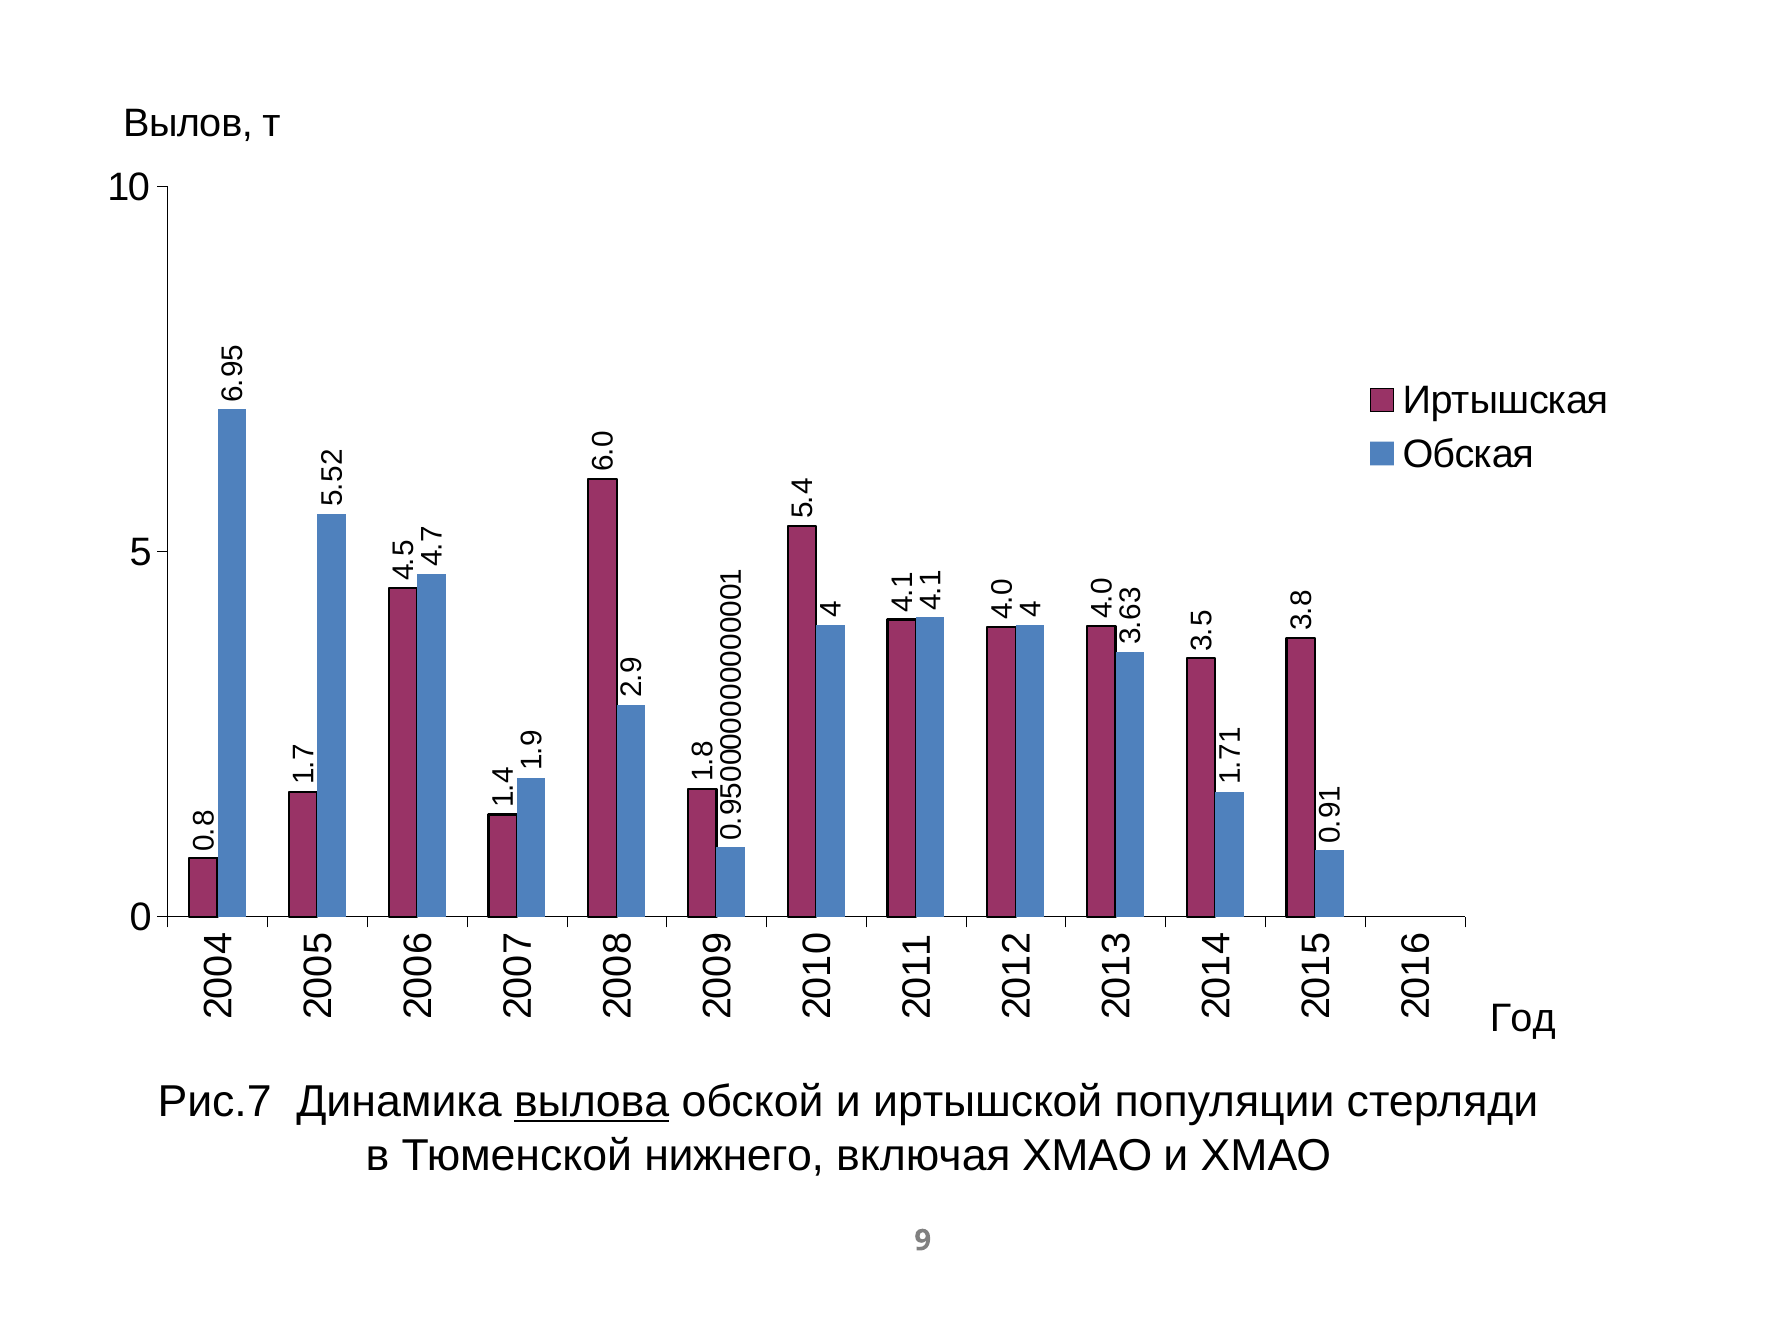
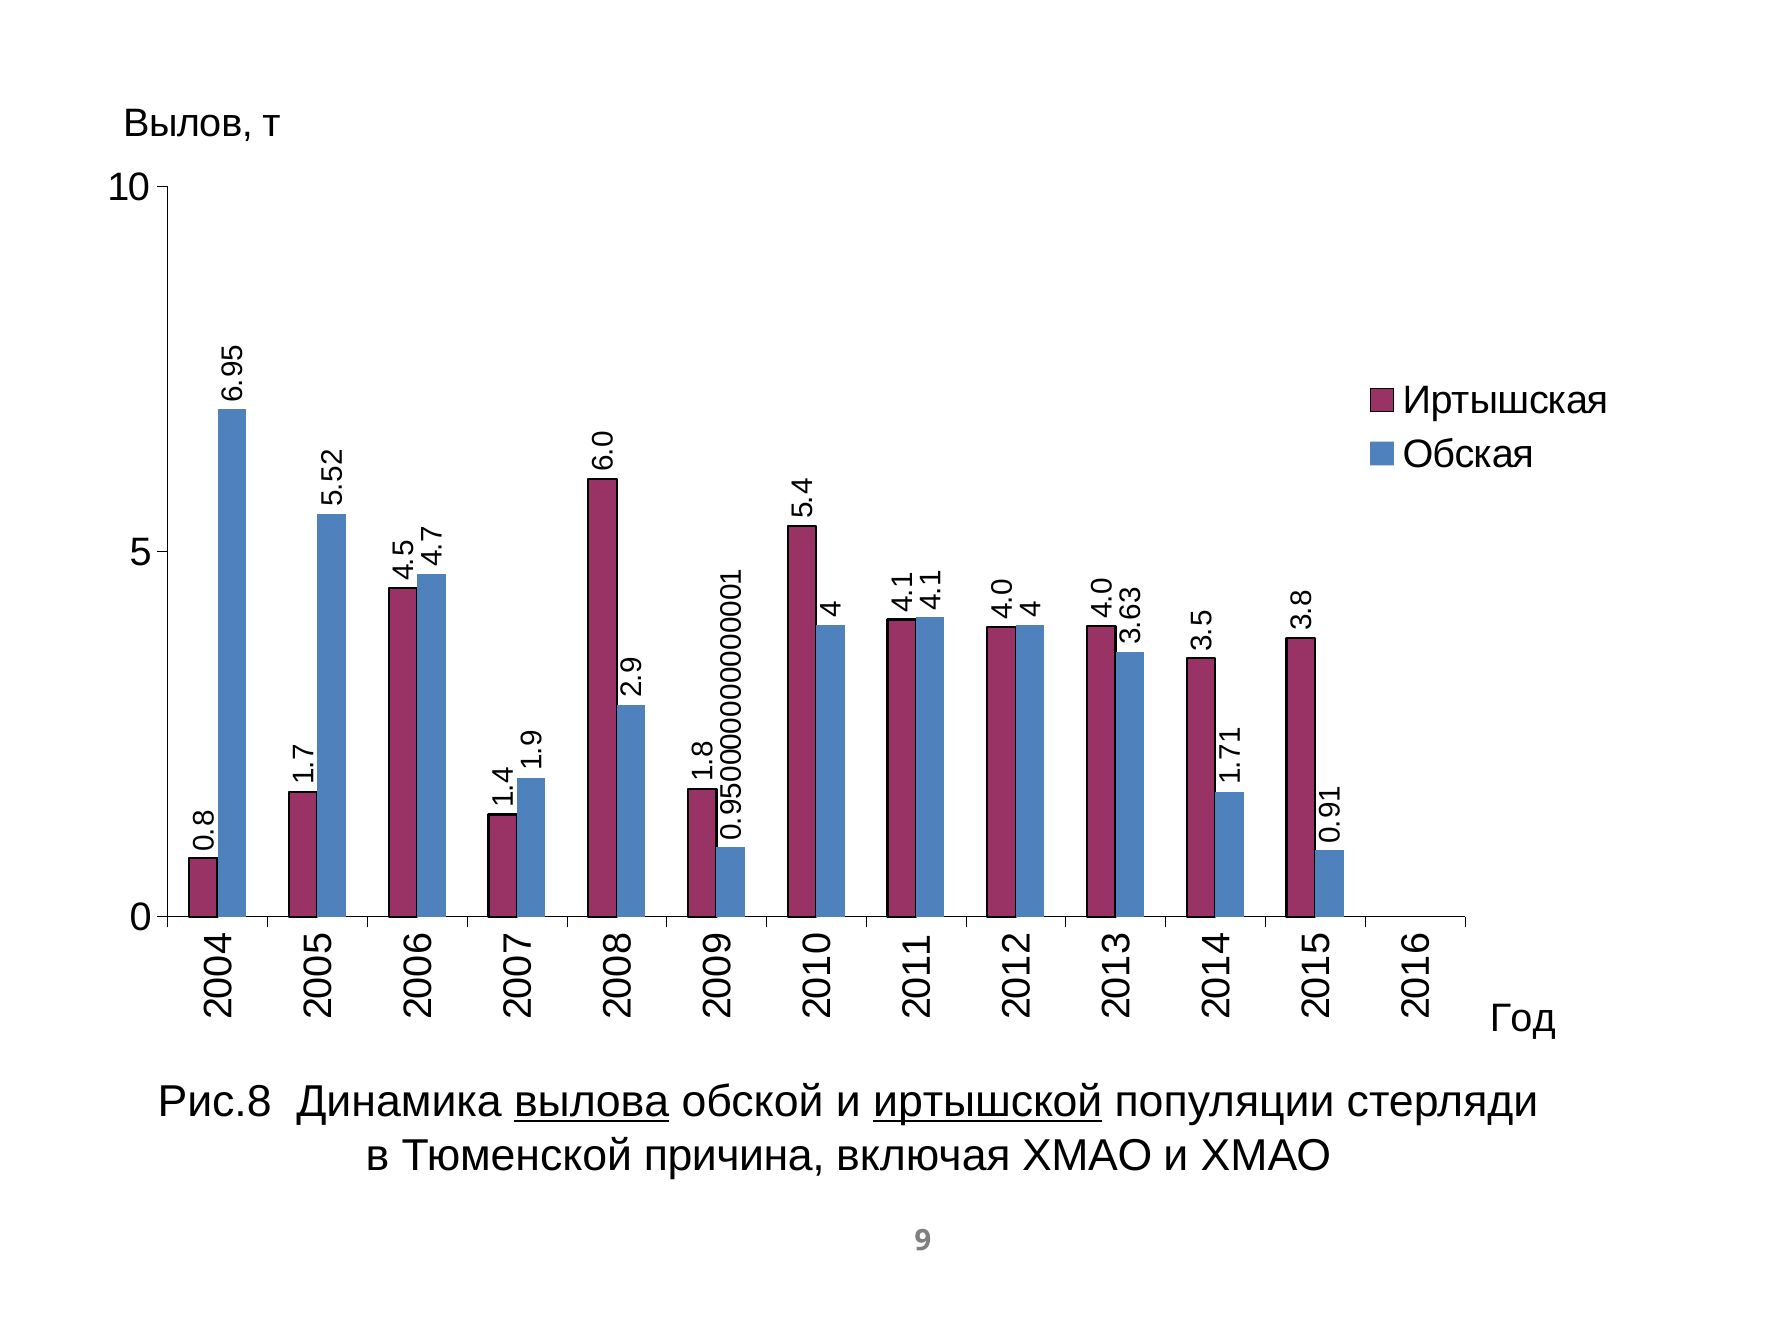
Рис.7: Рис.7 -> Рис.8
иртышской underline: none -> present
нижнего: нижнего -> причина
